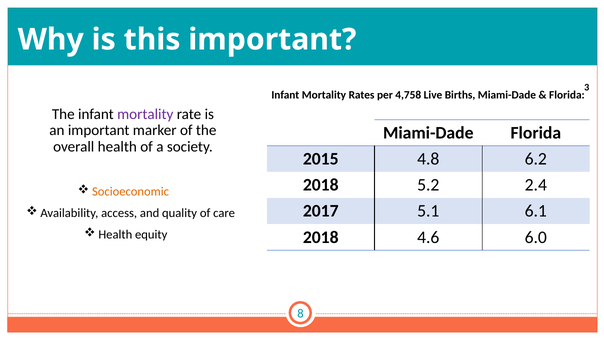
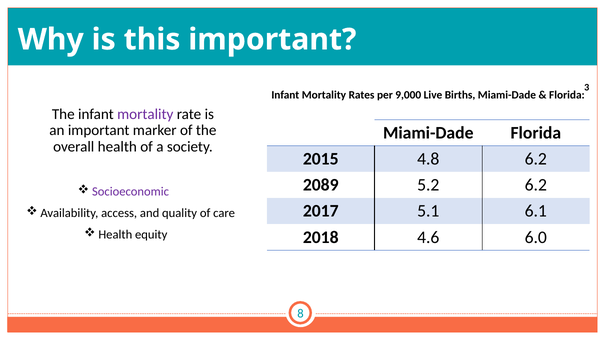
4,758: 4,758 -> 9,000
2018 at (321, 185): 2018 -> 2089
5.2 2.4: 2.4 -> 6.2
Socioeconomic colour: orange -> purple
